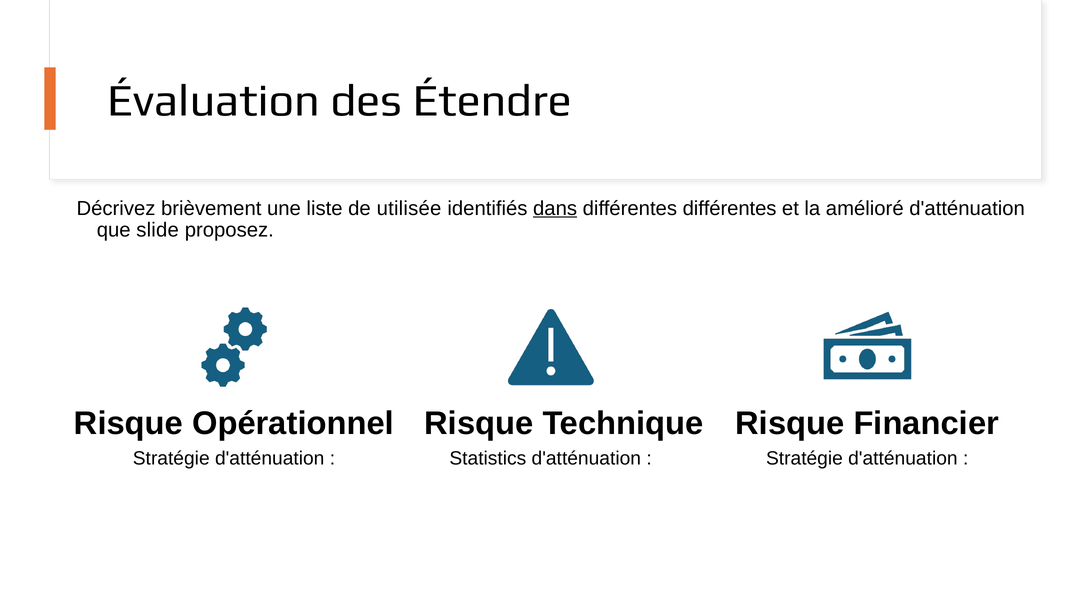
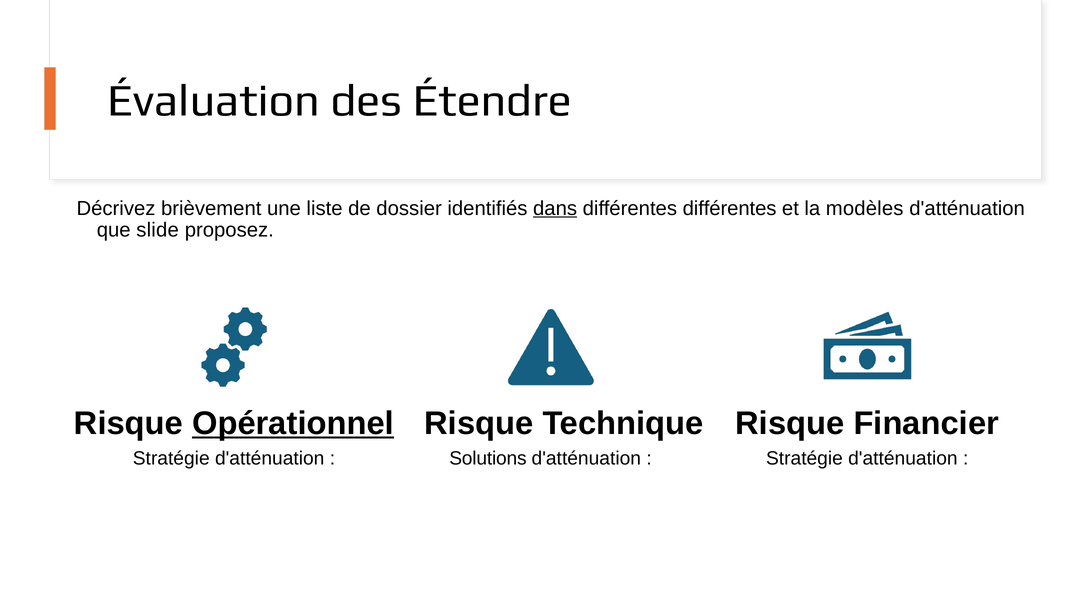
utilisée: utilisée -> dossier
amélioré: amélioré -> modèles
Opérationnel underline: none -> present
Statistics: Statistics -> Solutions
